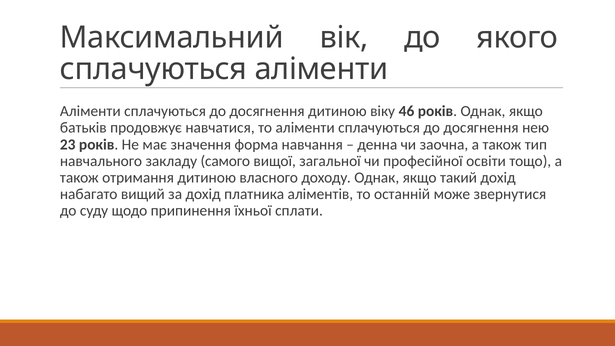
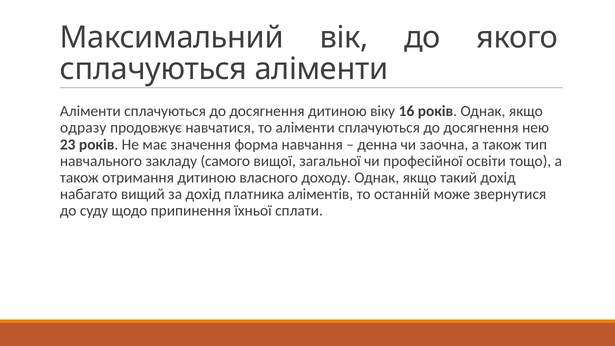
46: 46 -> 16
батьків: батьків -> одразу
